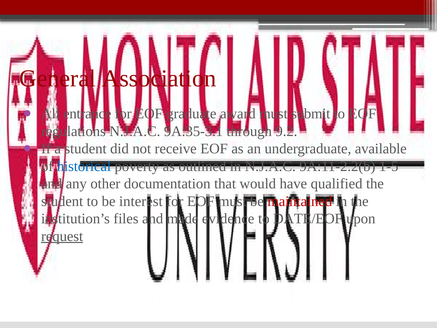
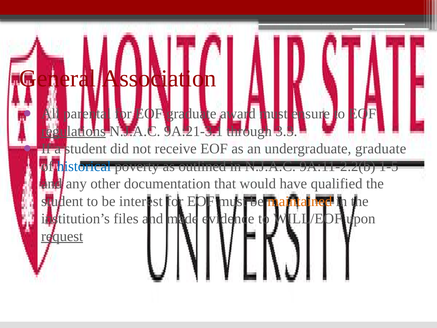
entrance: entrance -> parental
submit: submit -> ensure
regulations underline: none -> present
9A:35-3.1: 9A:35-3.1 -> 9A:21-3.1
9.2: 9.2 -> 3.3
undergraduate available: available -> graduate
maintained colour: red -> orange
DATE/EOF: DATE/EOF -> WILL/EOF
